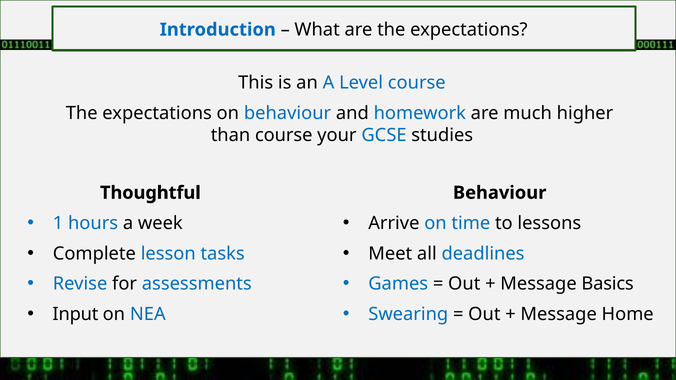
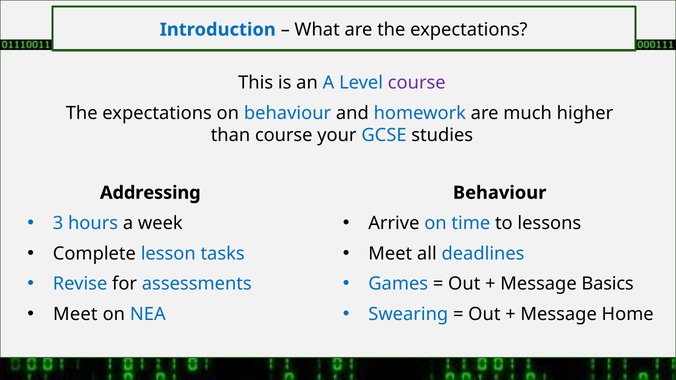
course at (417, 83) colour: blue -> purple
Thoughtful: Thoughtful -> Addressing
1: 1 -> 3
Input at (75, 315): Input -> Meet
